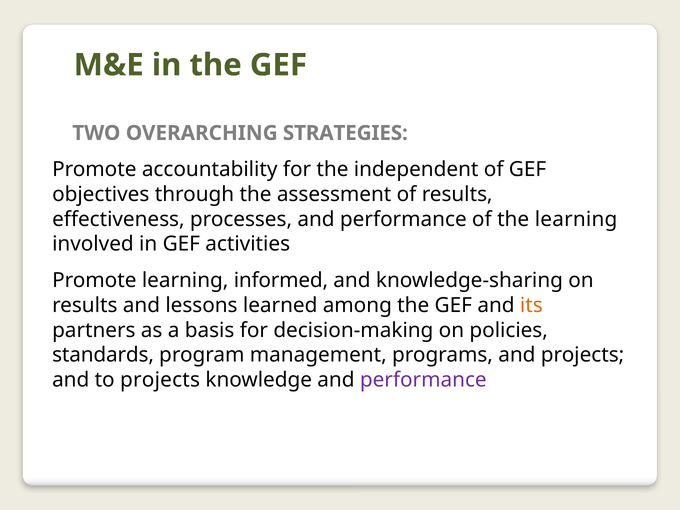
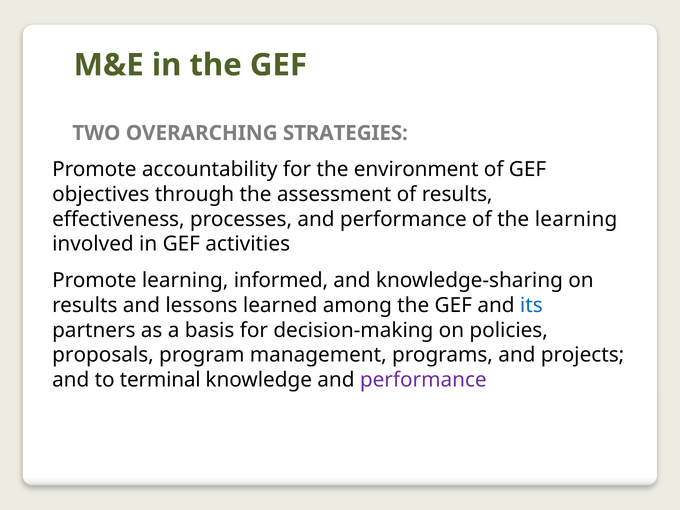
independent: independent -> environment
its colour: orange -> blue
standards: standards -> proposals
to projects: projects -> terminal
